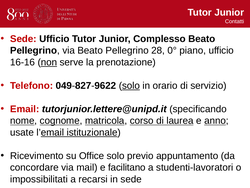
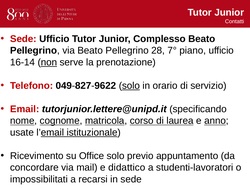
0°: 0° -> 7°
16-16: 16-16 -> 16-14
facilitano: facilitano -> didattico
